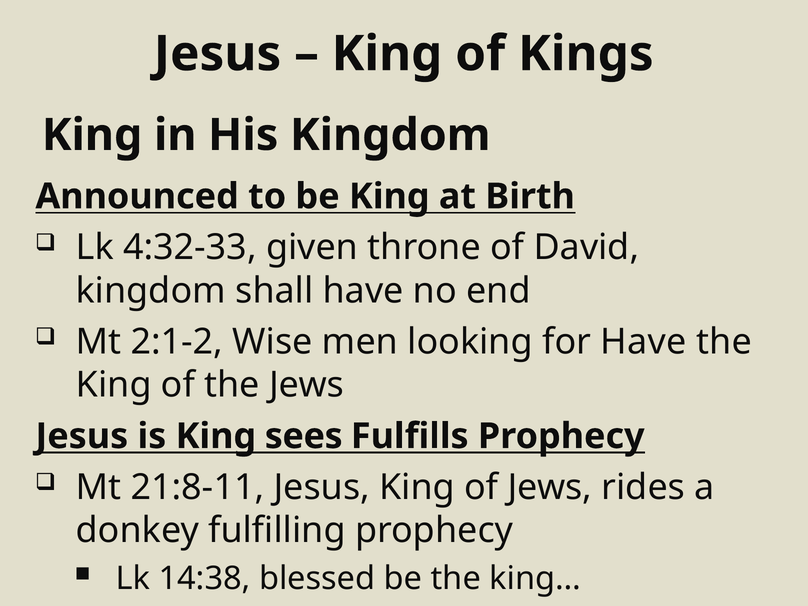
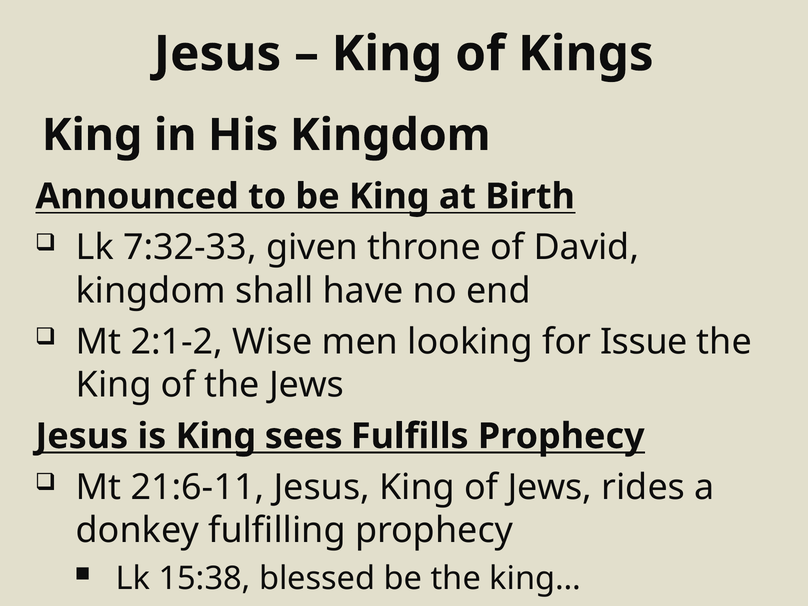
4:32-33: 4:32-33 -> 7:32-33
for Have: Have -> Issue
21:8-11: 21:8-11 -> 21:6-11
14:38: 14:38 -> 15:38
